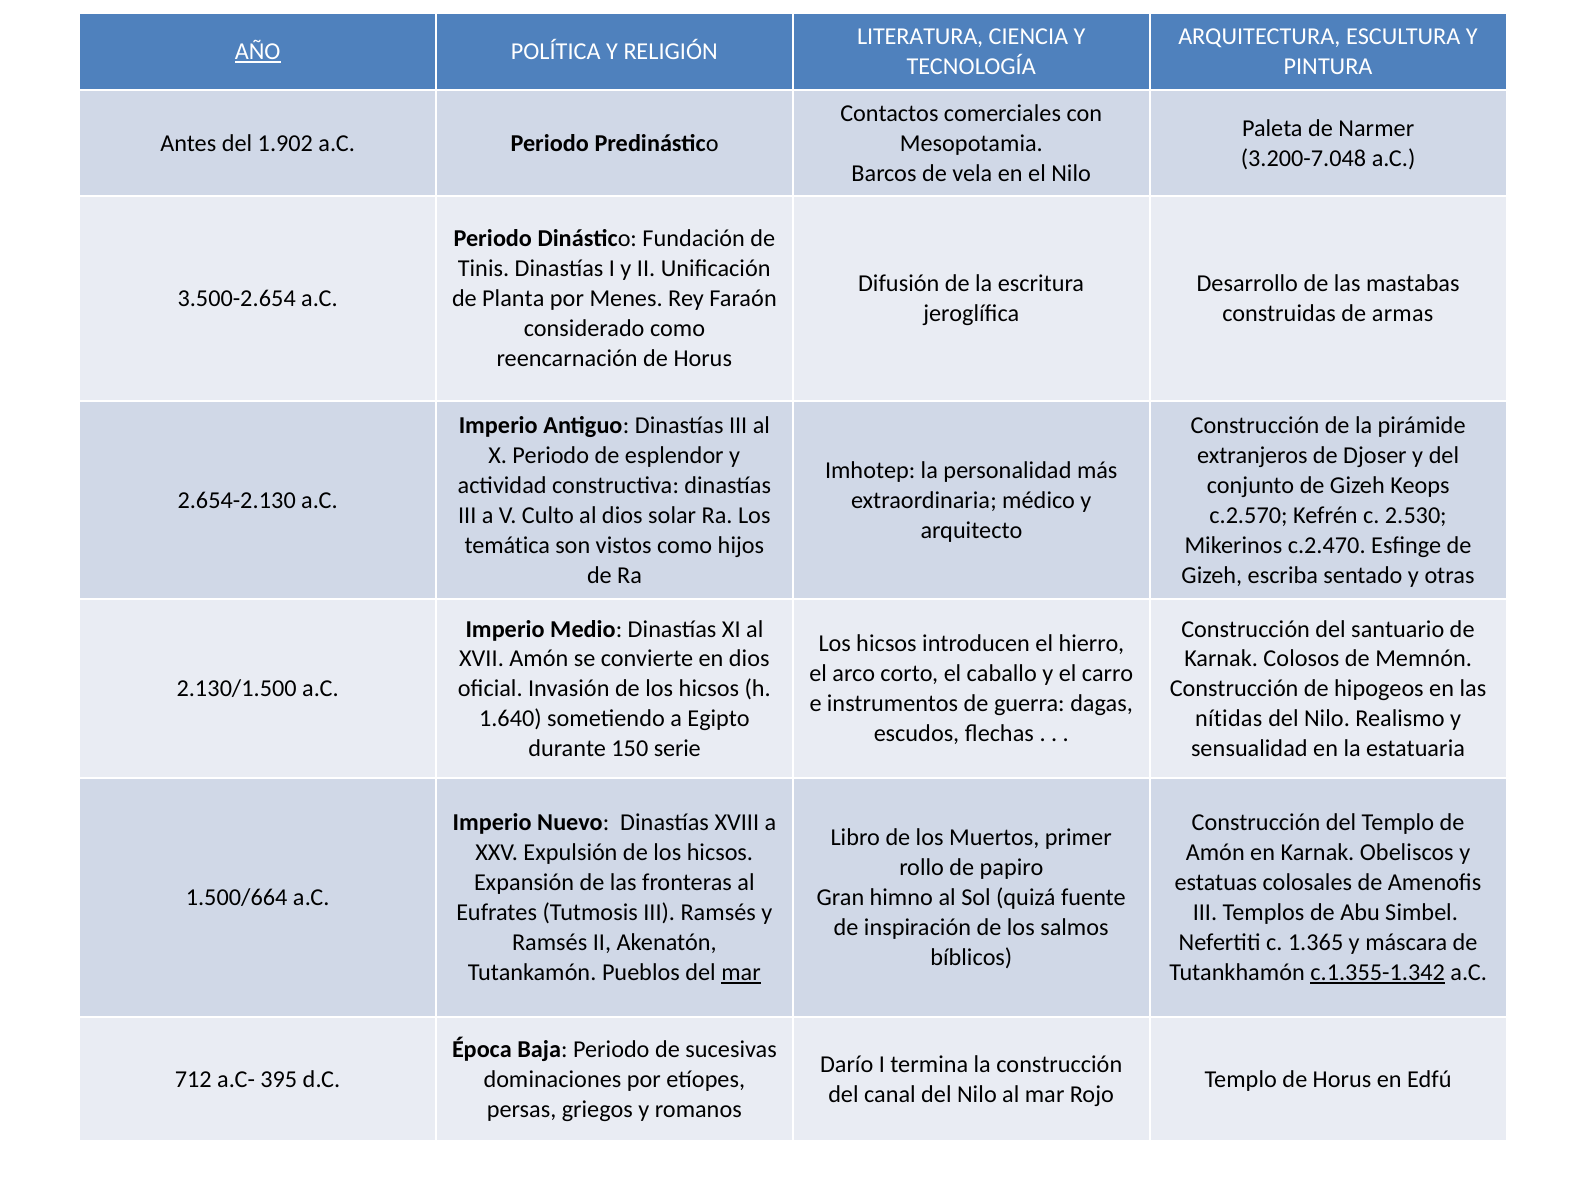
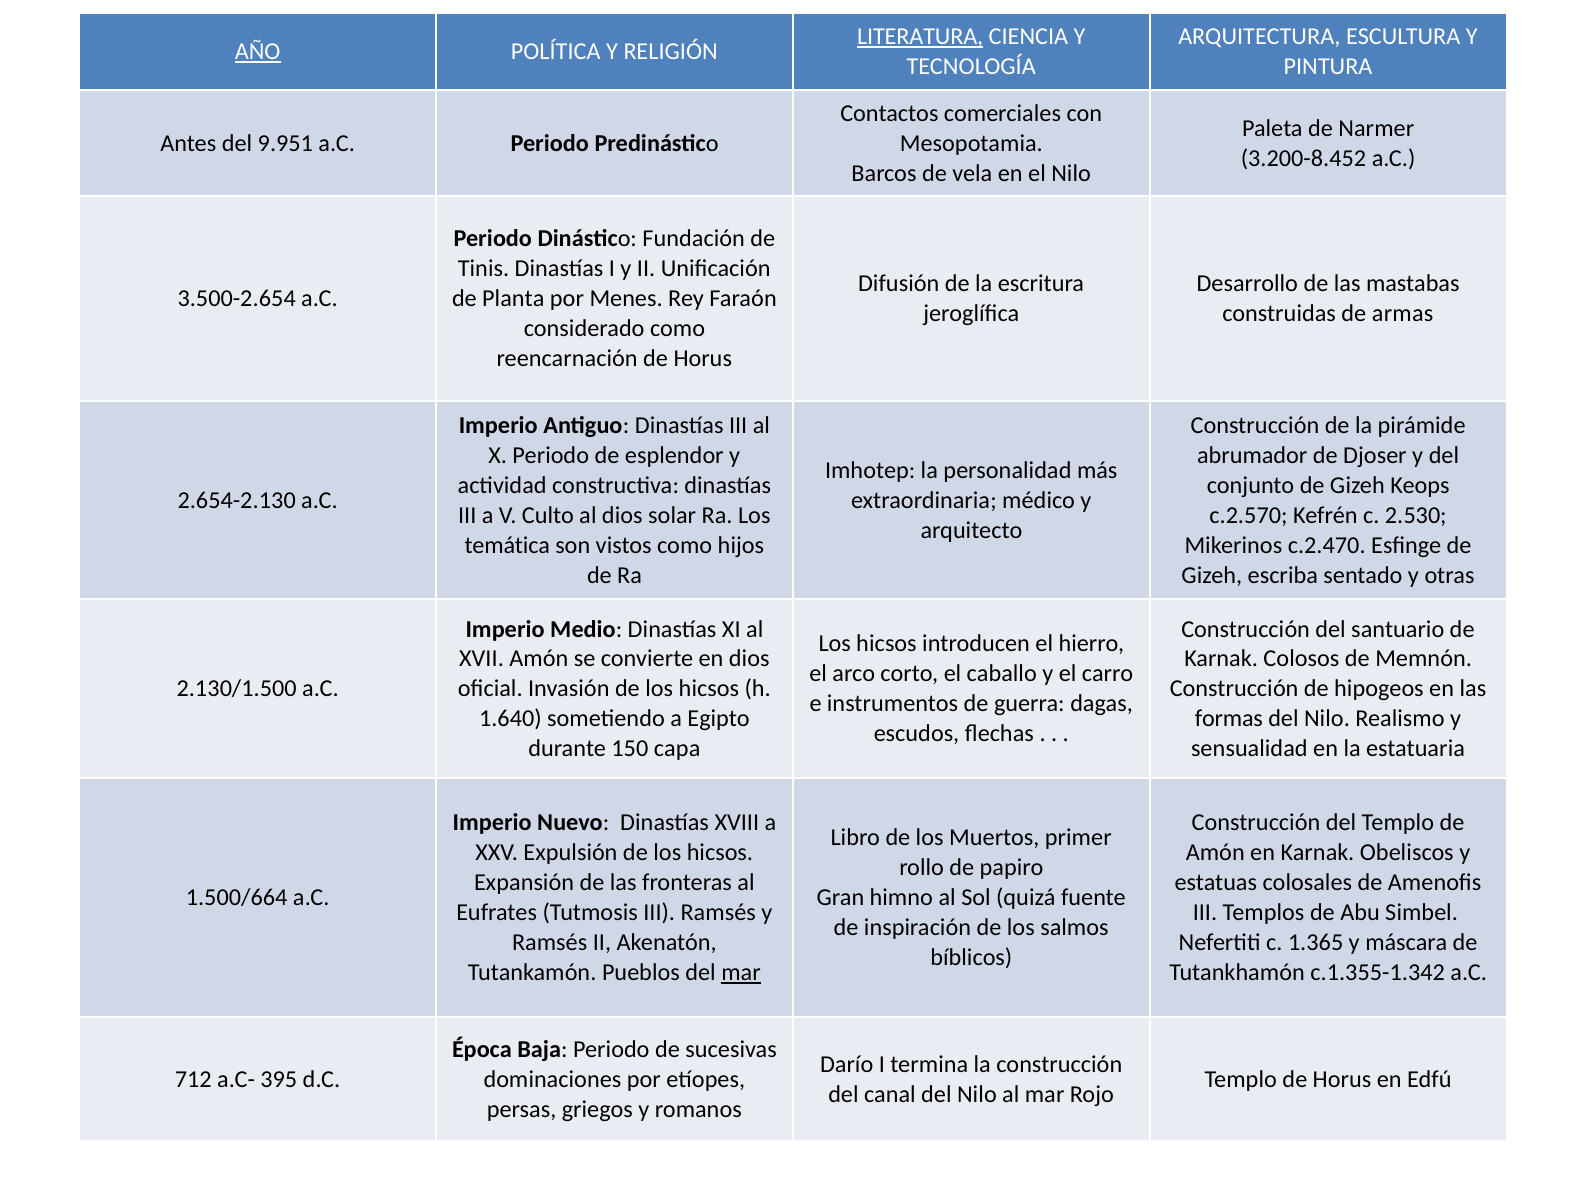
LITERATURA underline: none -> present
1.902: 1.902 -> 9.951
3.200-7.048: 3.200-7.048 -> 3.200-8.452
extranjeros: extranjeros -> abrumador
nítidas: nítidas -> formas
serie: serie -> capa
c.1.355-1.342 underline: present -> none
